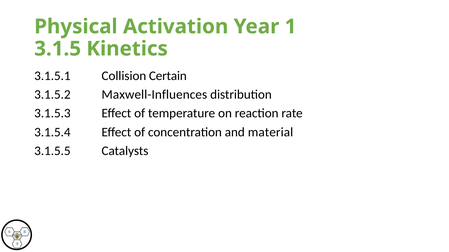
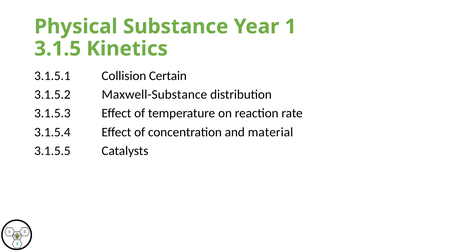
Activation: Activation -> Substance
Maxwell-Influences: Maxwell-Influences -> Maxwell-Substance
